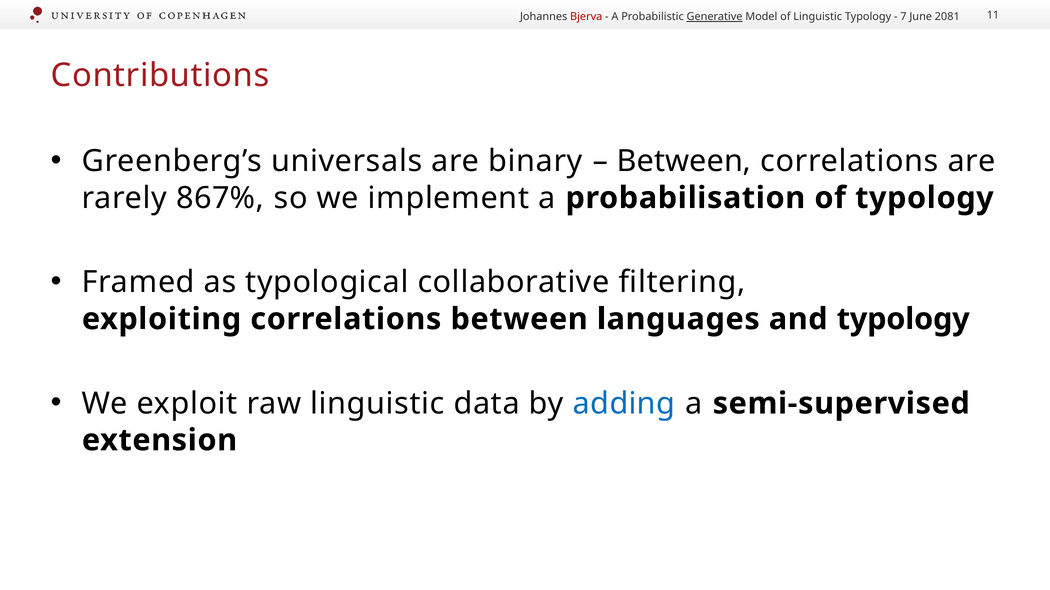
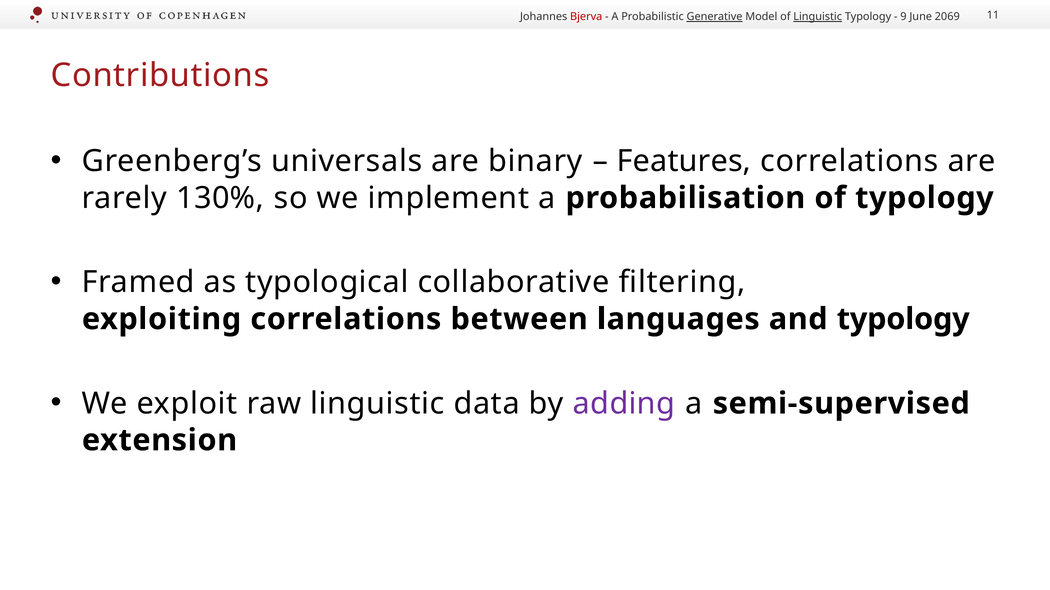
Linguistic at (818, 17) underline: none -> present
7: 7 -> 9
2081: 2081 -> 2069
Between at (684, 161): Between -> Features
867%: 867% -> 130%
adding colour: blue -> purple
